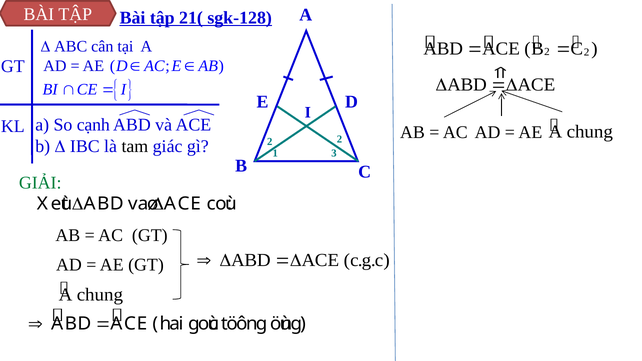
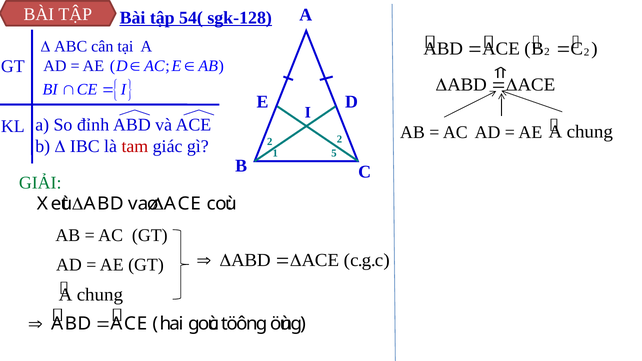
21(: 21( -> 54(
cạnh: cạnh -> đỉnh
tam colour: black -> red
3: 3 -> 5
